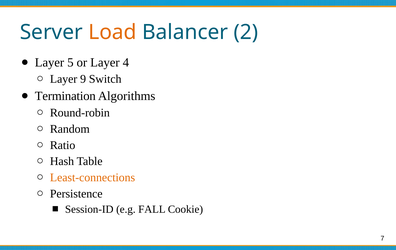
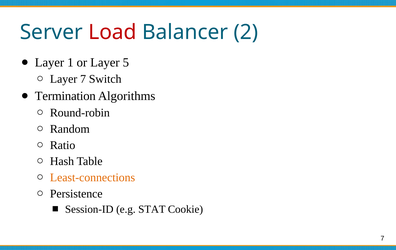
Load colour: orange -> red
5: 5 -> 1
4: 4 -> 5
Layer 9: 9 -> 7
FALL: FALL -> STAT
